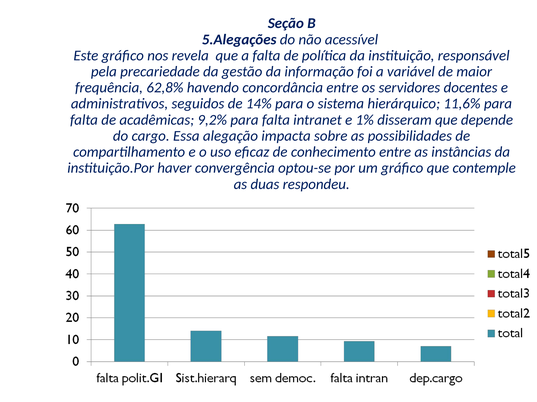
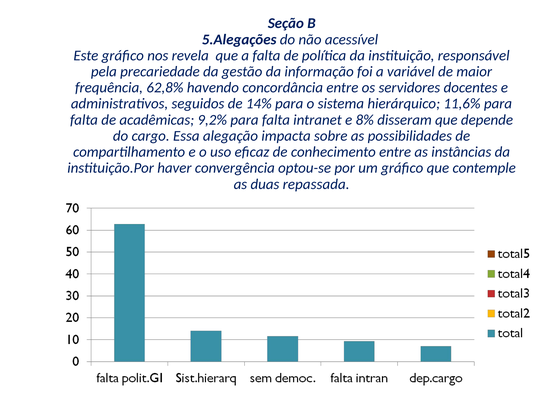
1%: 1% -> 8%
respondeu: respondeu -> repassada
